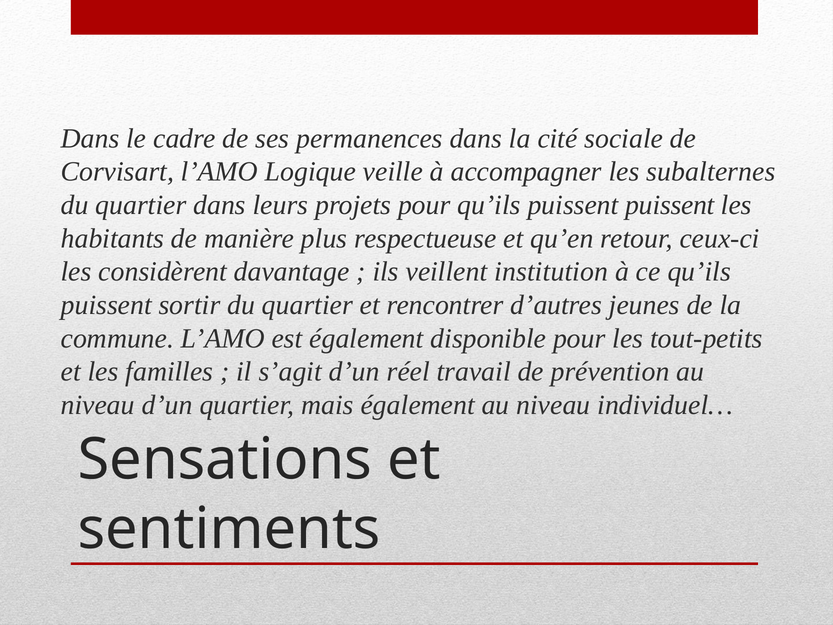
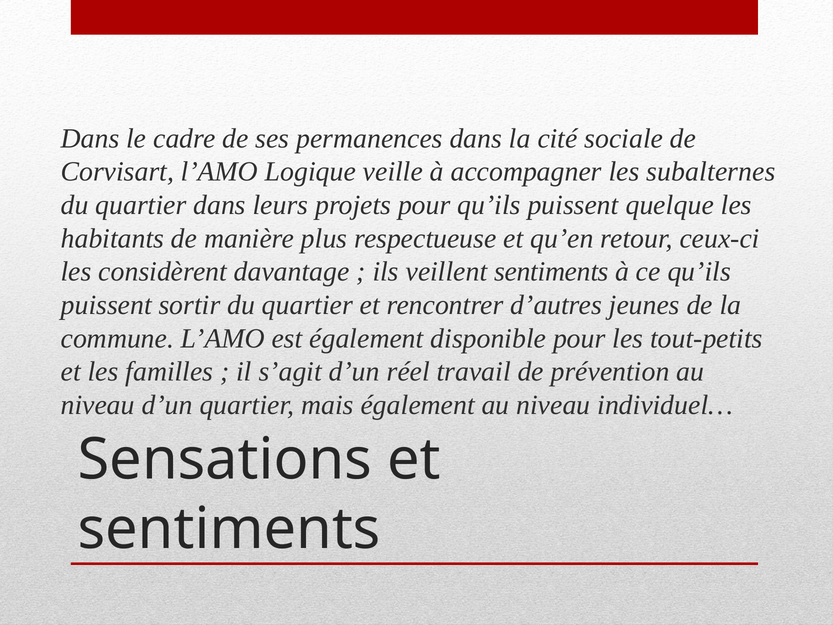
puissent puissent: puissent -> quelque
veillent institution: institution -> sentiments
